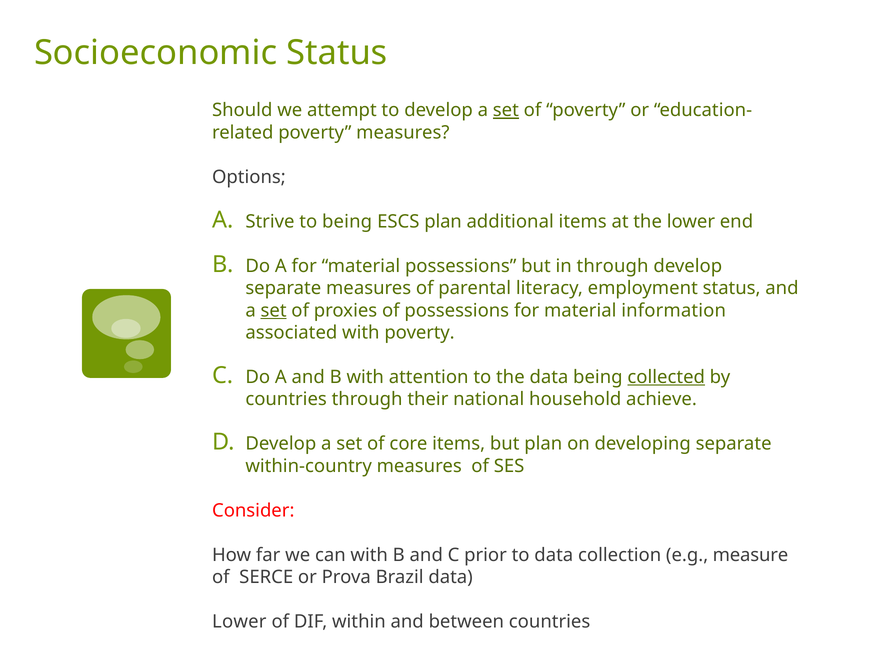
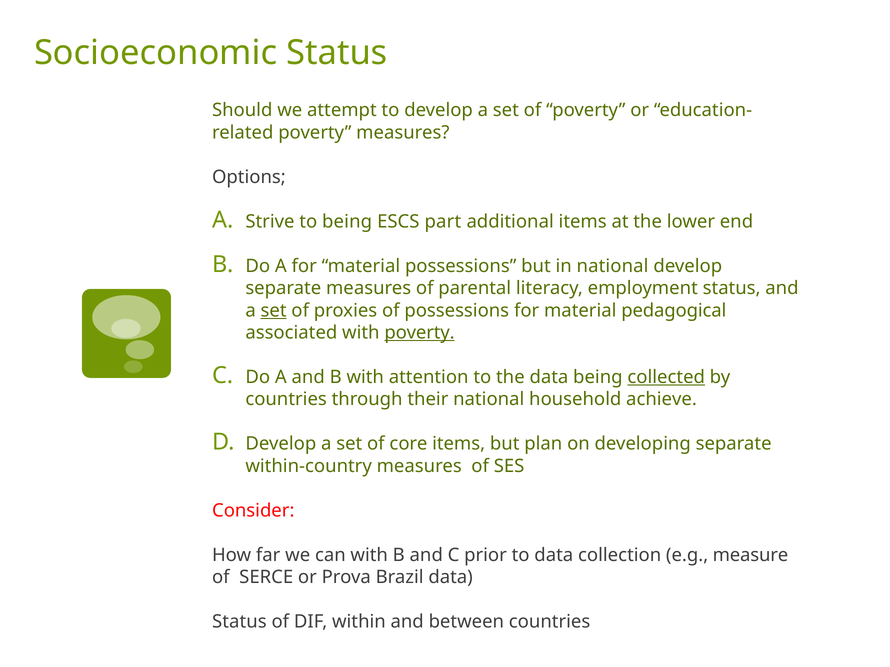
set at (506, 110) underline: present -> none
ESCS plan: plan -> part
in through: through -> national
information: information -> pedagogical
poverty at (420, 333) underline: none -> present
Lower at (239, 622): Lower -> Status
